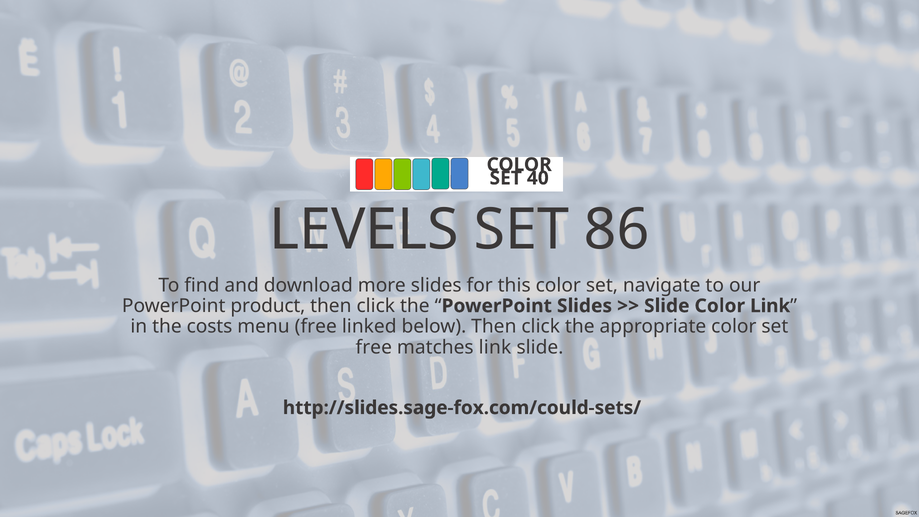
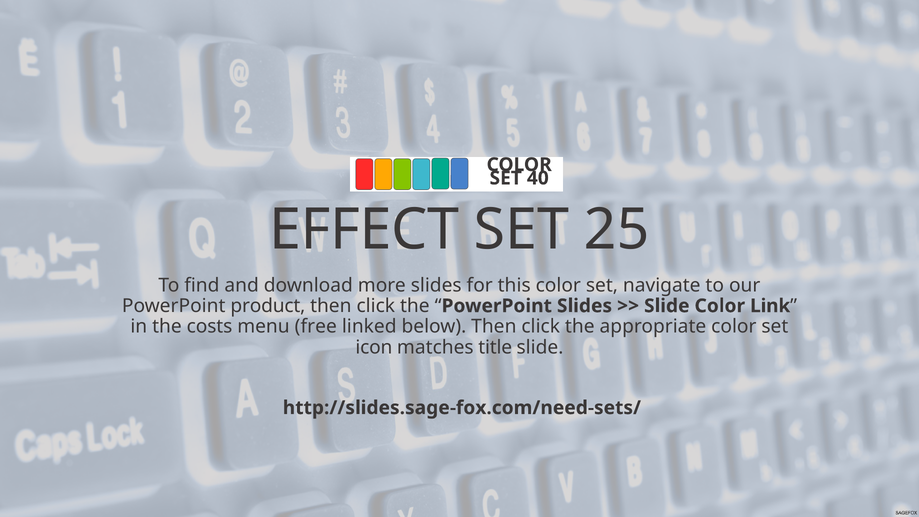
LEVELS: LEVELS -> EFFECT
86: 86 -> 25
free at (374, 347): free -> icon
matches link: link -> title
http://slides.sage-fox.com/could-sets/: http://slides.sage-fox.com/could-sets/ -> http://slides.sage-fox.com/need-sets/
